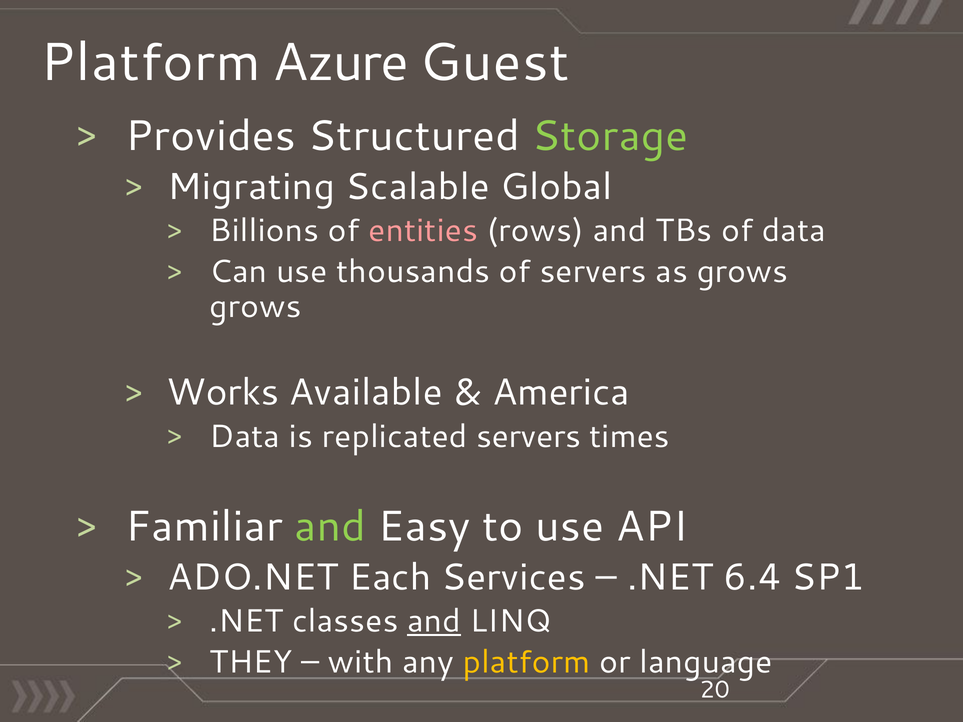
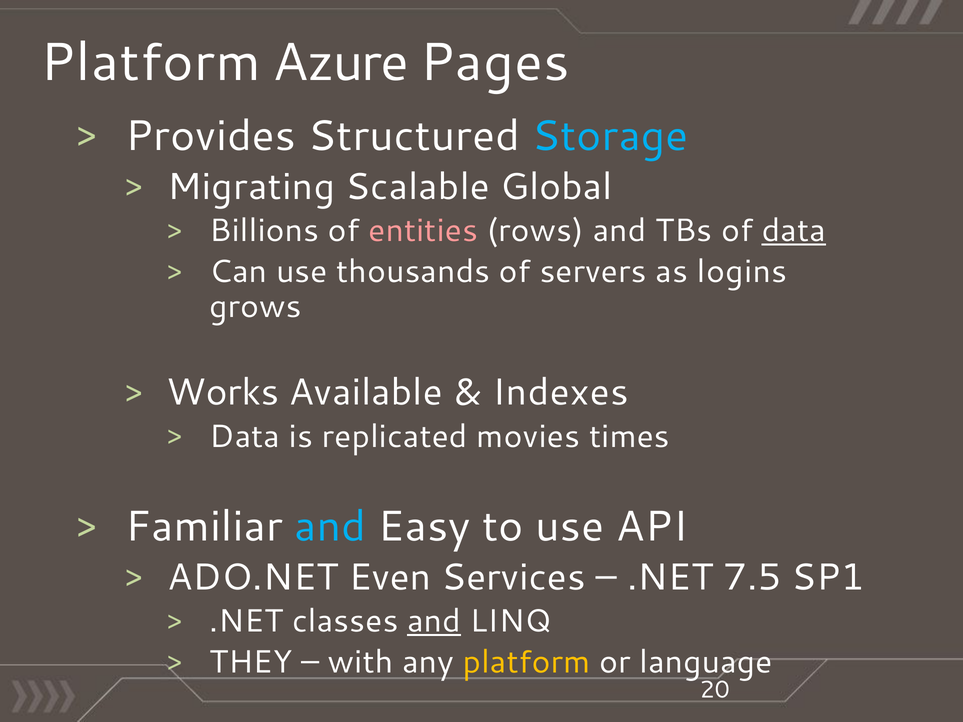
Guest: Guest -> Pages
Storage colour: light green -> light blue
data at (794, 231) underline: none -> present
as grows: grows -> logins
America: America -> Indexes
replicated servers: servers -> movies
and at (330, 527) colour: light green -> light blue
Each: Each -> Even
6.4: 6.4 -> 7.5
